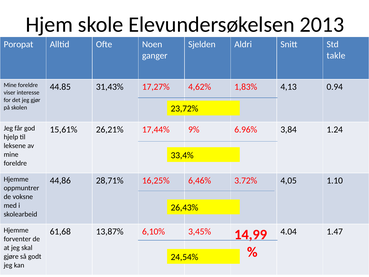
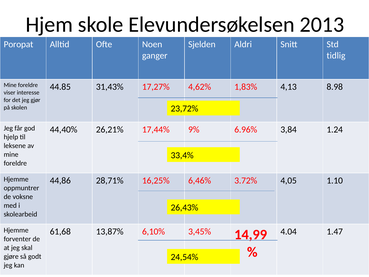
takle: takle -> tidlig
0.94: 0.94 -> 8.98
15,61%: 15,61% -> 44,40%
